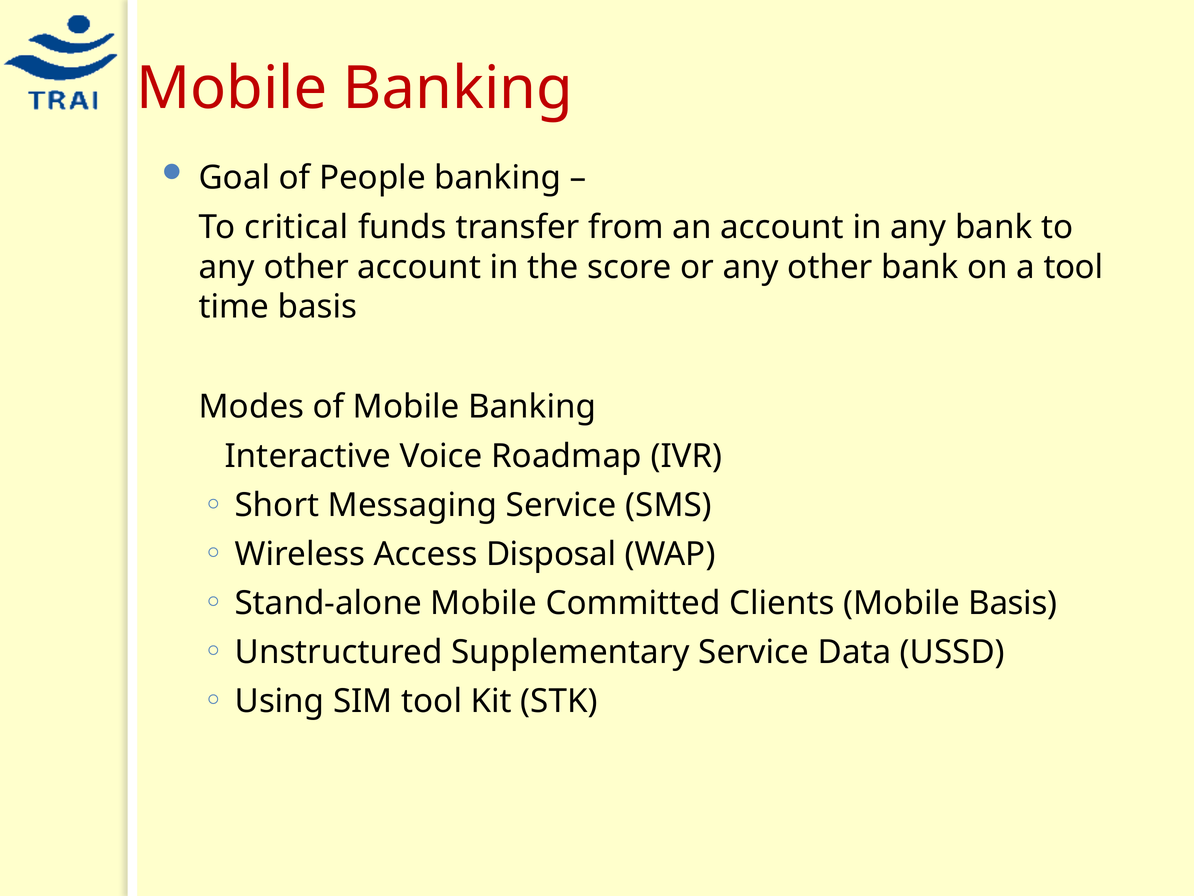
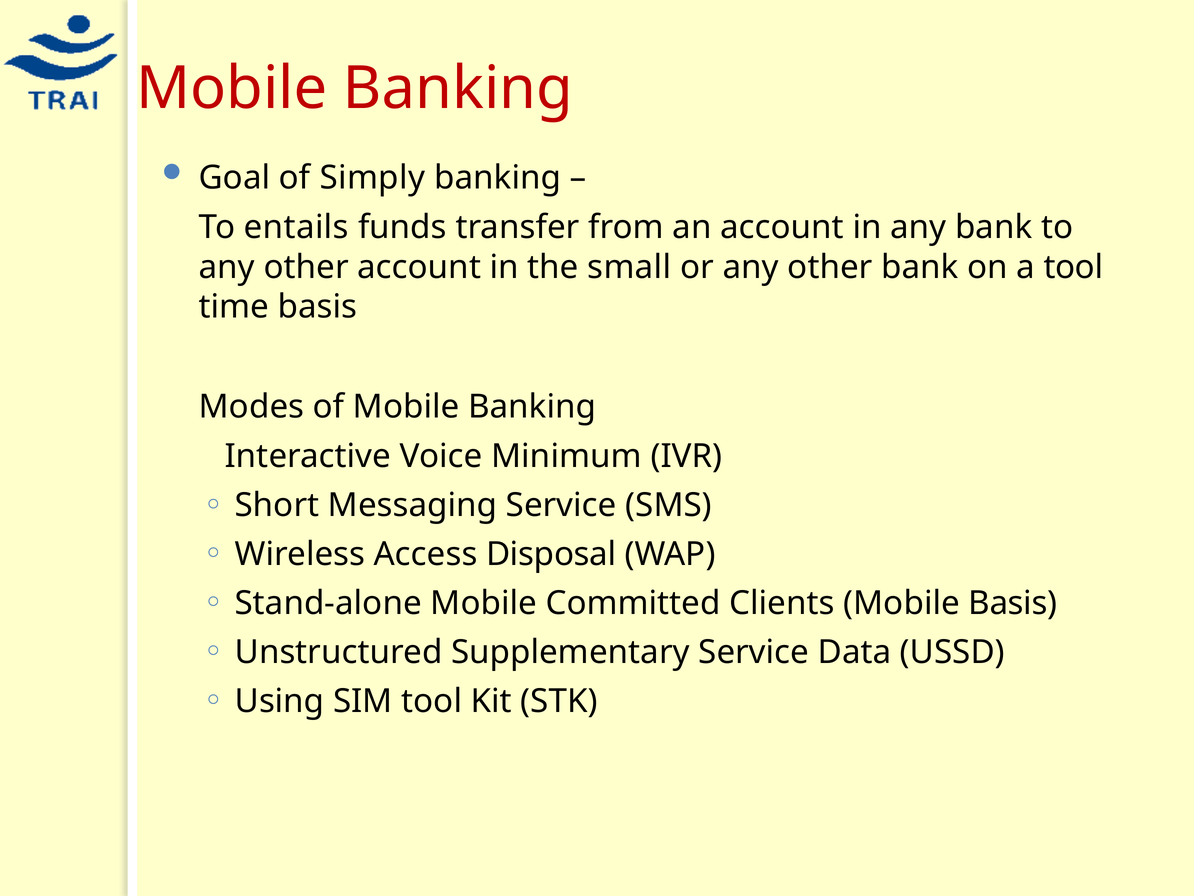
People: People -> Simply
critical: critical -> entails
score: score -> small
Roadmap: Roadmap -> Minimum
